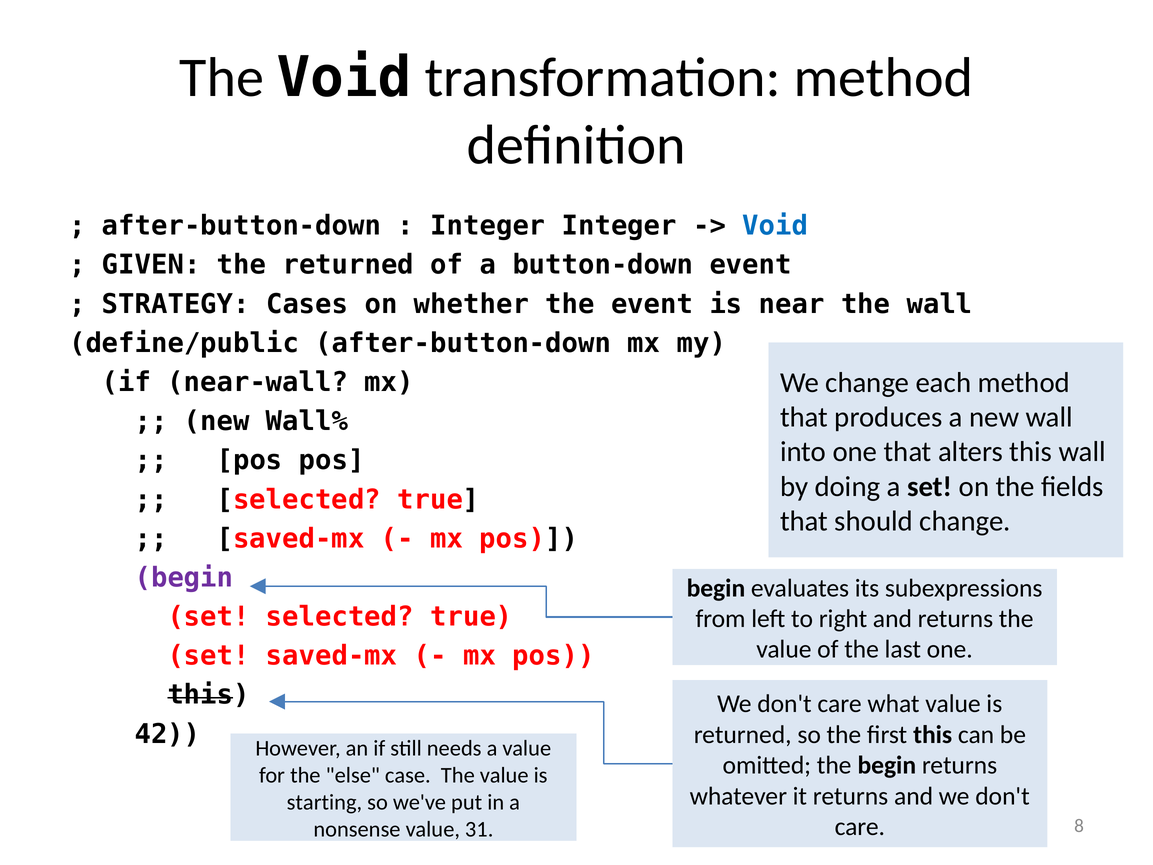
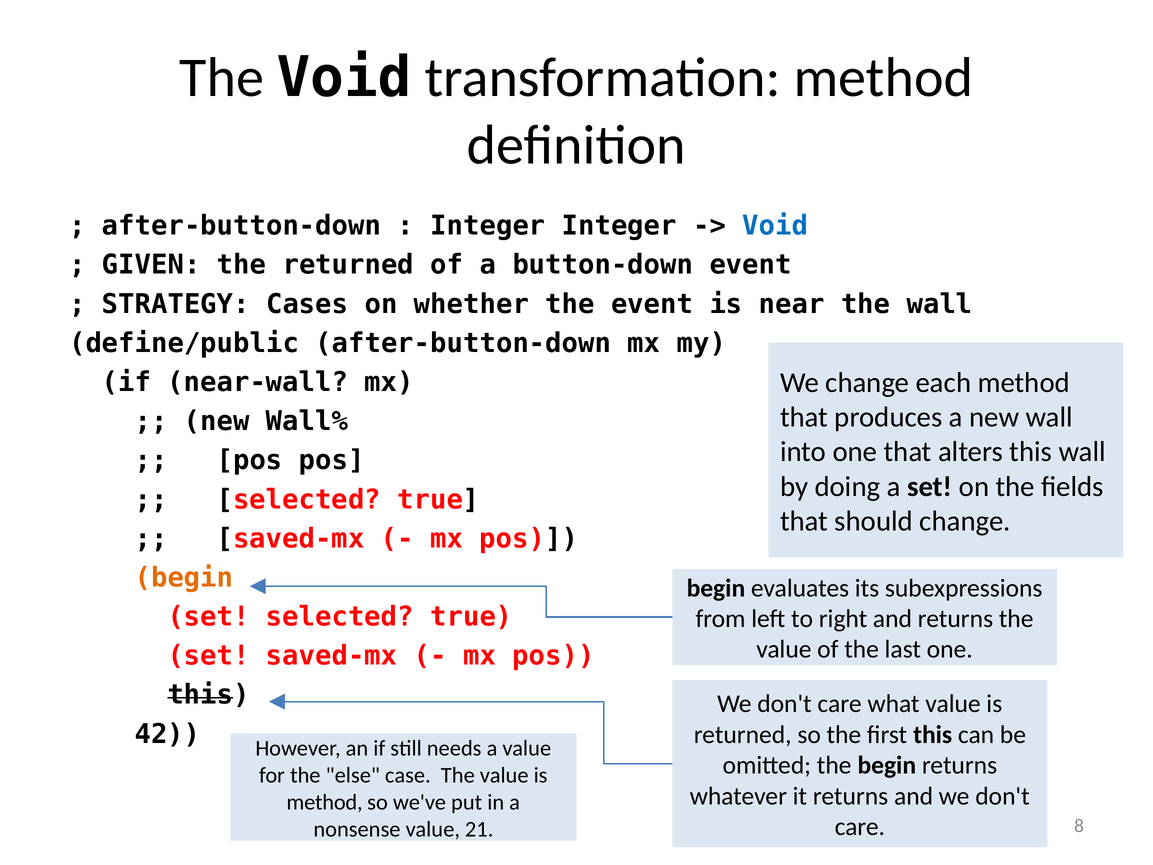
begin at (184, 578) colour: purple -> orange
starting at (324, 802): starting -> method
31: 31 -> 21
